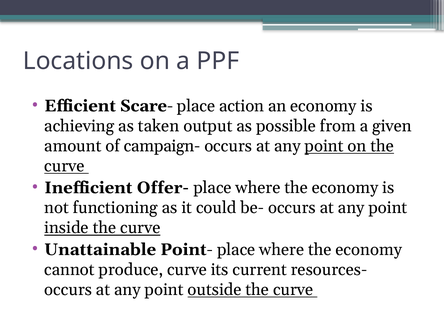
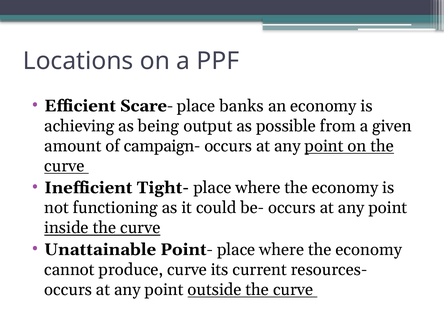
action: action -> banks
taken: taken -> being
Offer-: Offer- -> Tight-
